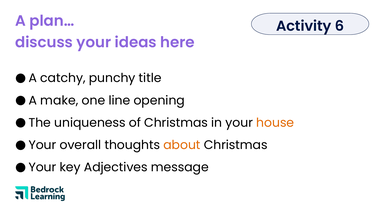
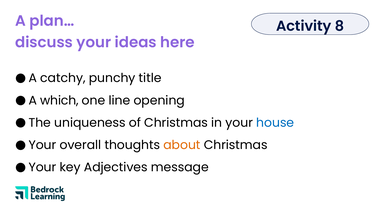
6: 6 -> 8
make: make -> which
house colour: orange -> blue
